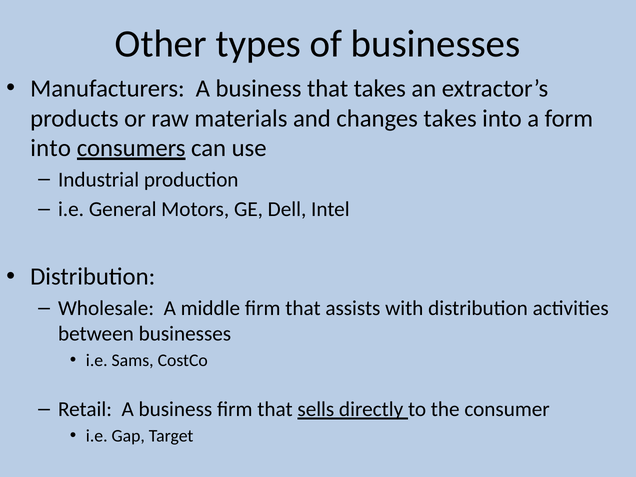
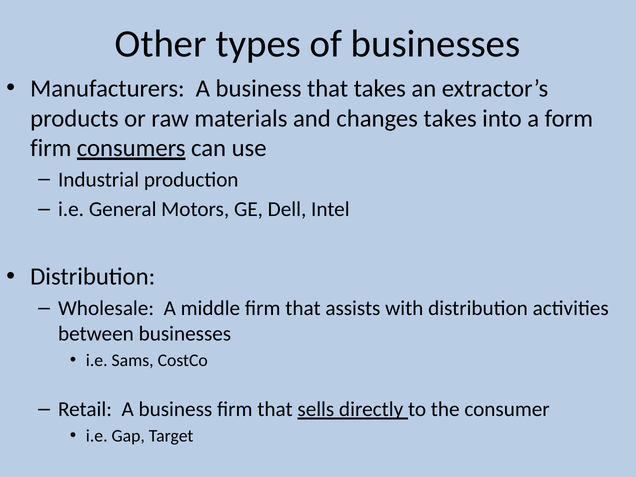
into at (51, 148): into -> firm
